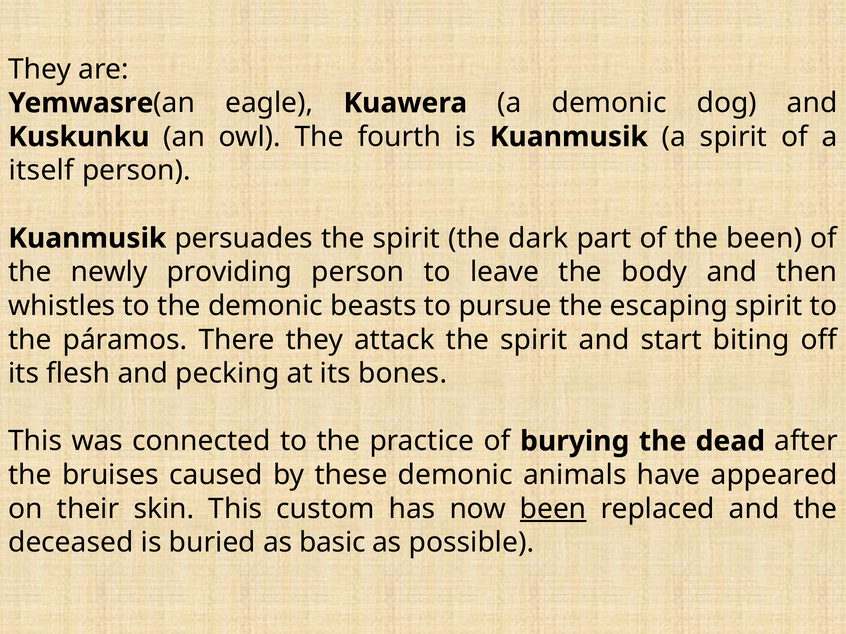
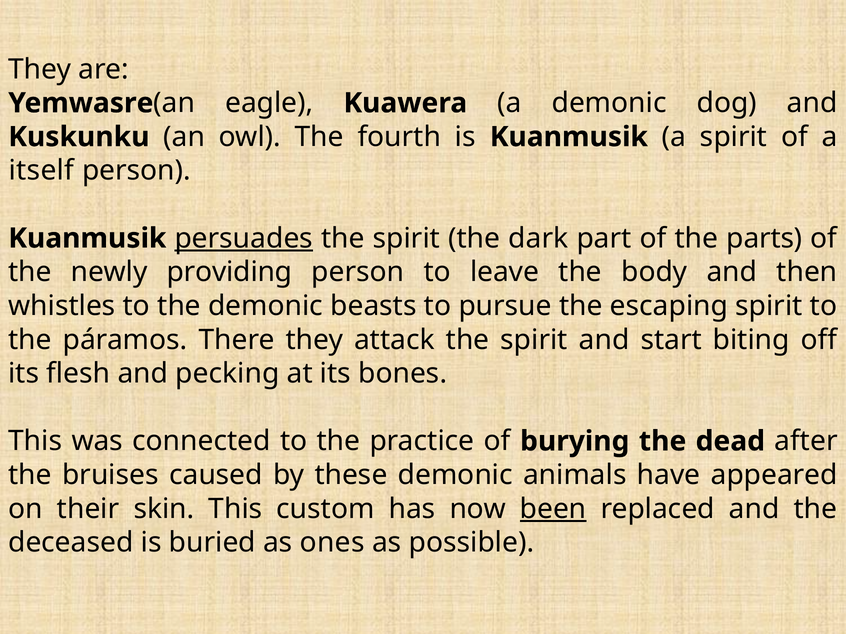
persuades underline: none -> present
the been: been -> parts
basic: basic -> ones
